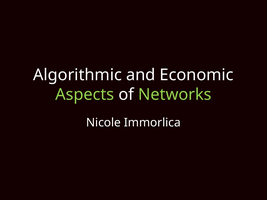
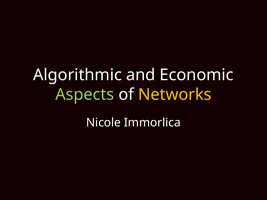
Networks colour: light green -> yellow
